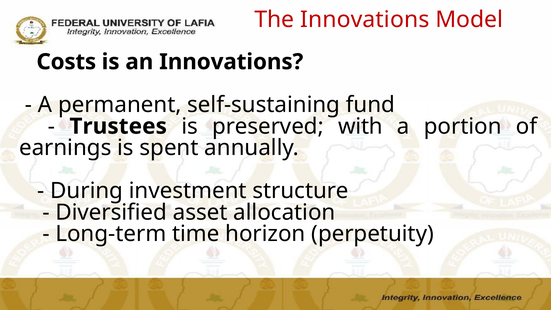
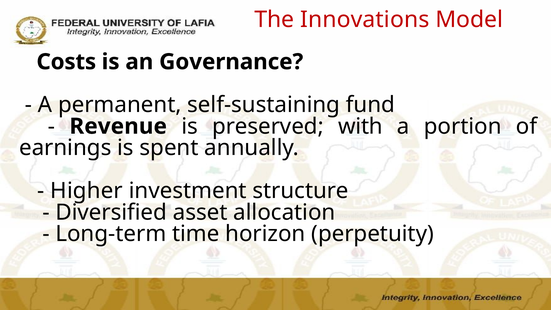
an Innovations: Innovations -> Governance
Trustees: Trustees -> Revenue
During: During -> Higher
